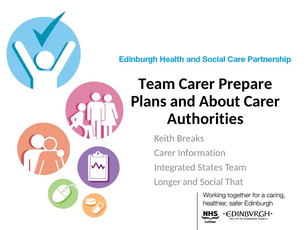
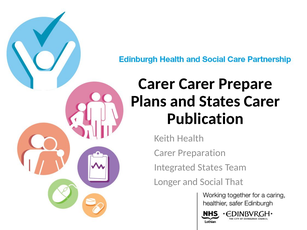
Team at (157, 84): Team -> Carer
and About: About -> States
Authorities: Authorities -> Publication
Breaks: Breaks -> Health
Information: Information -> Preparation
